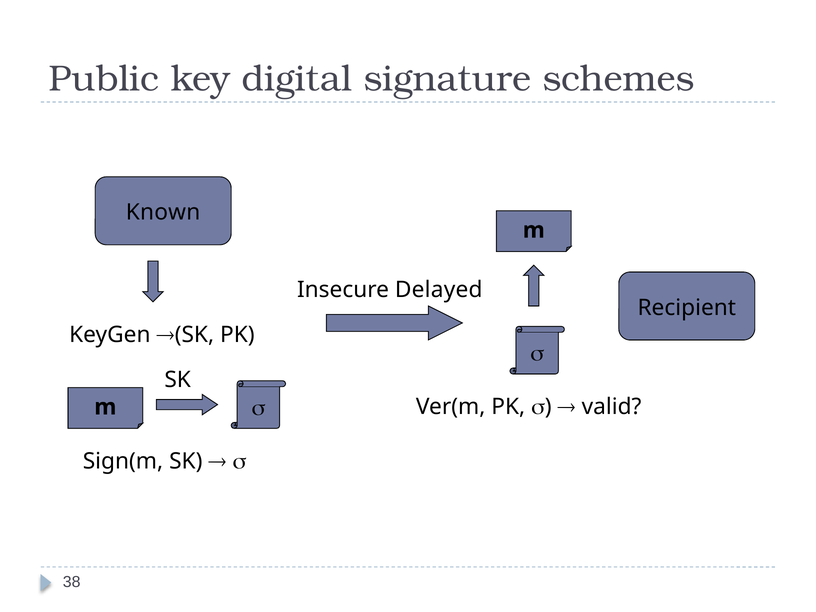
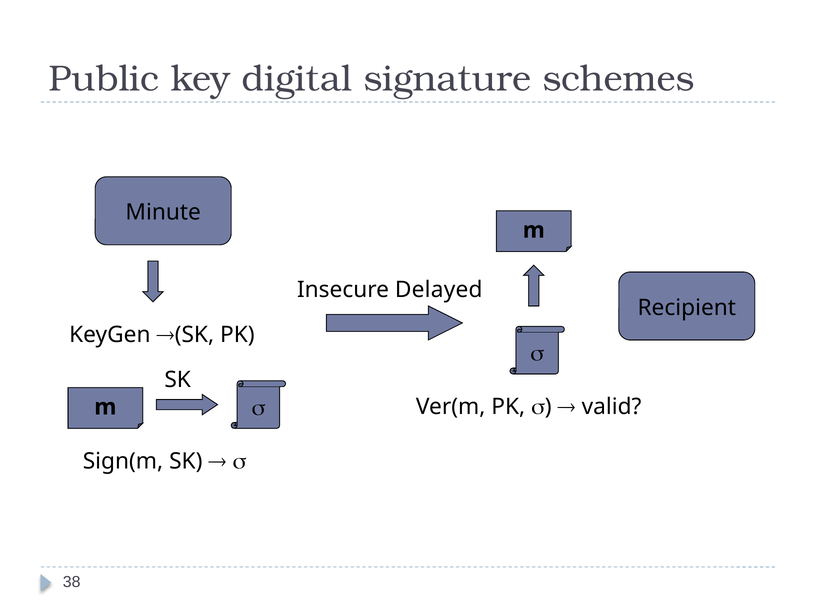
Known: Known -> Minute
